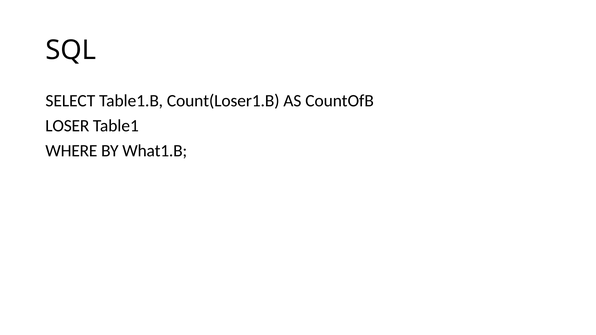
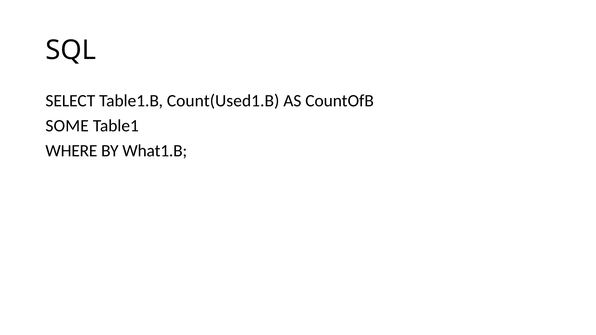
Count(Loser1.B: Count(Loser1.B -> Count(Used1.B
LOSER: LOSER -> SOME
